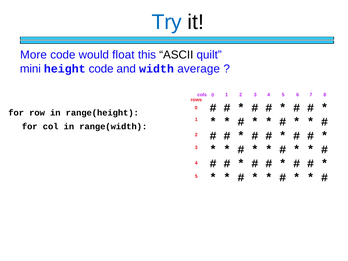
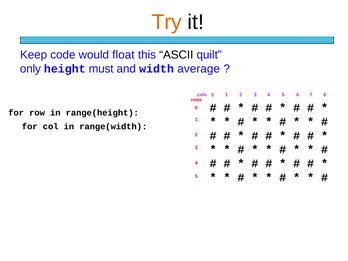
Try colour: blue -> orange
More: More -> Keep
mini: mini -> only
height code: code -> must
